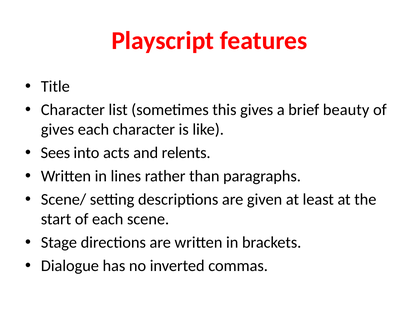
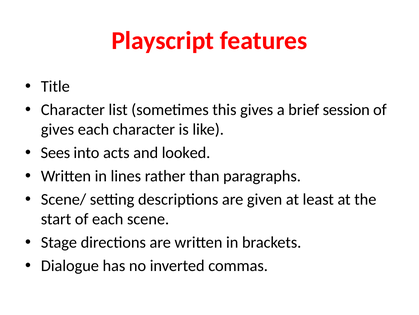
beauty: beauty -> session
relents: relents -> looked
